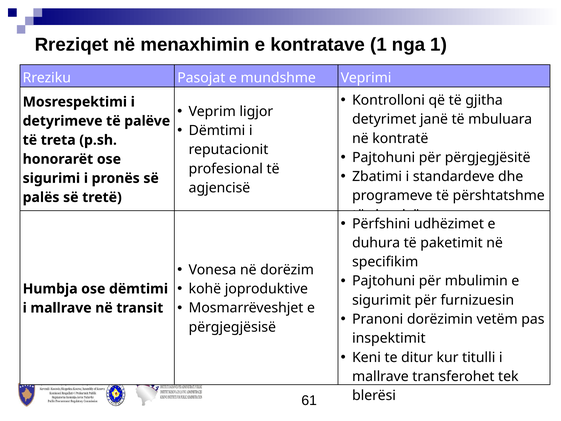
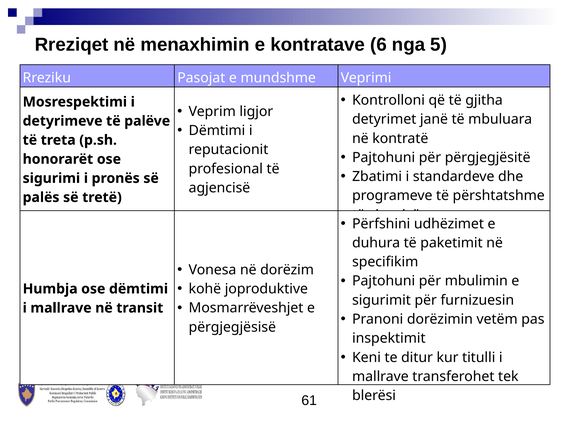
kontratave 1: 1 -> 6
nga 1: 1 -> 5
